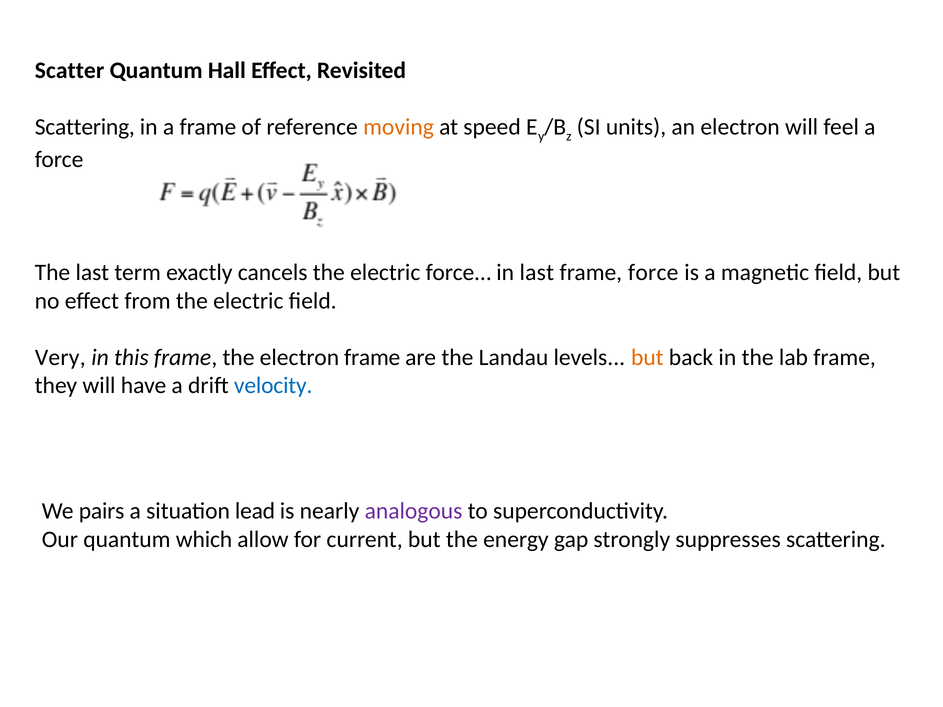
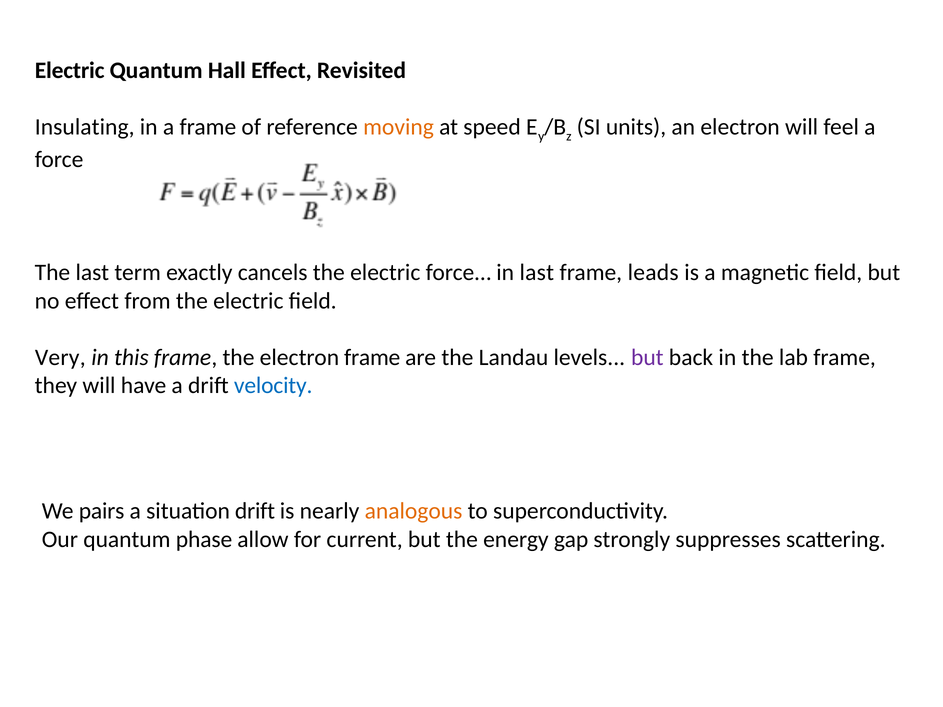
Scatter at (70, 71): Scatter -> Electric
Scattering at (85, 127): Scattering -> Insulating
frame force: force -> leads
but at (647, 357) colour: orange -> purple
situation lead: lead -> drift
analogous colour: purple -> orange
which: which -> phase
